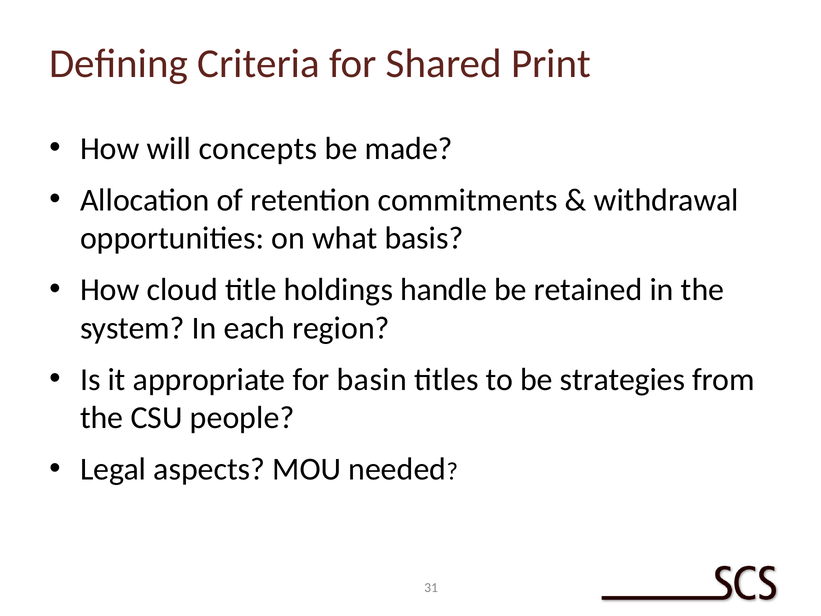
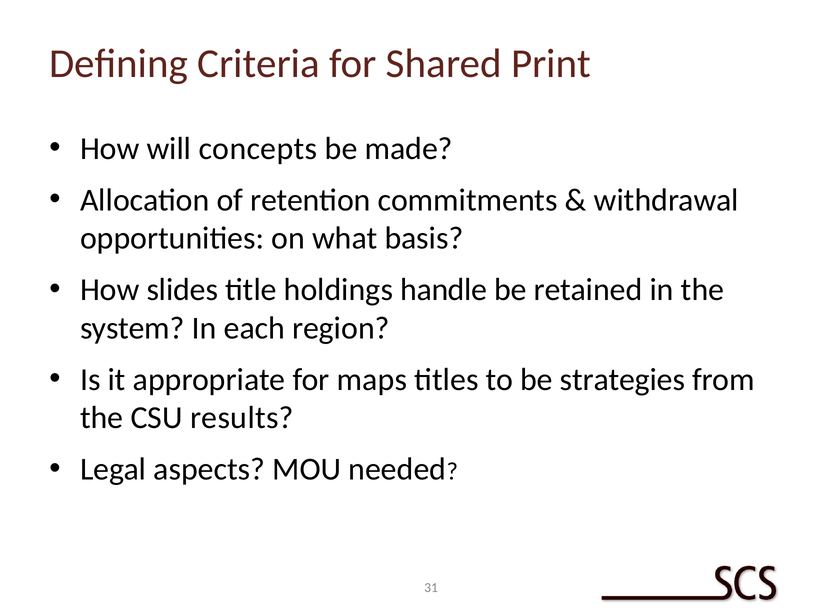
cloud: cloud -> slides
basin: basin -> maps
people: people -> results
